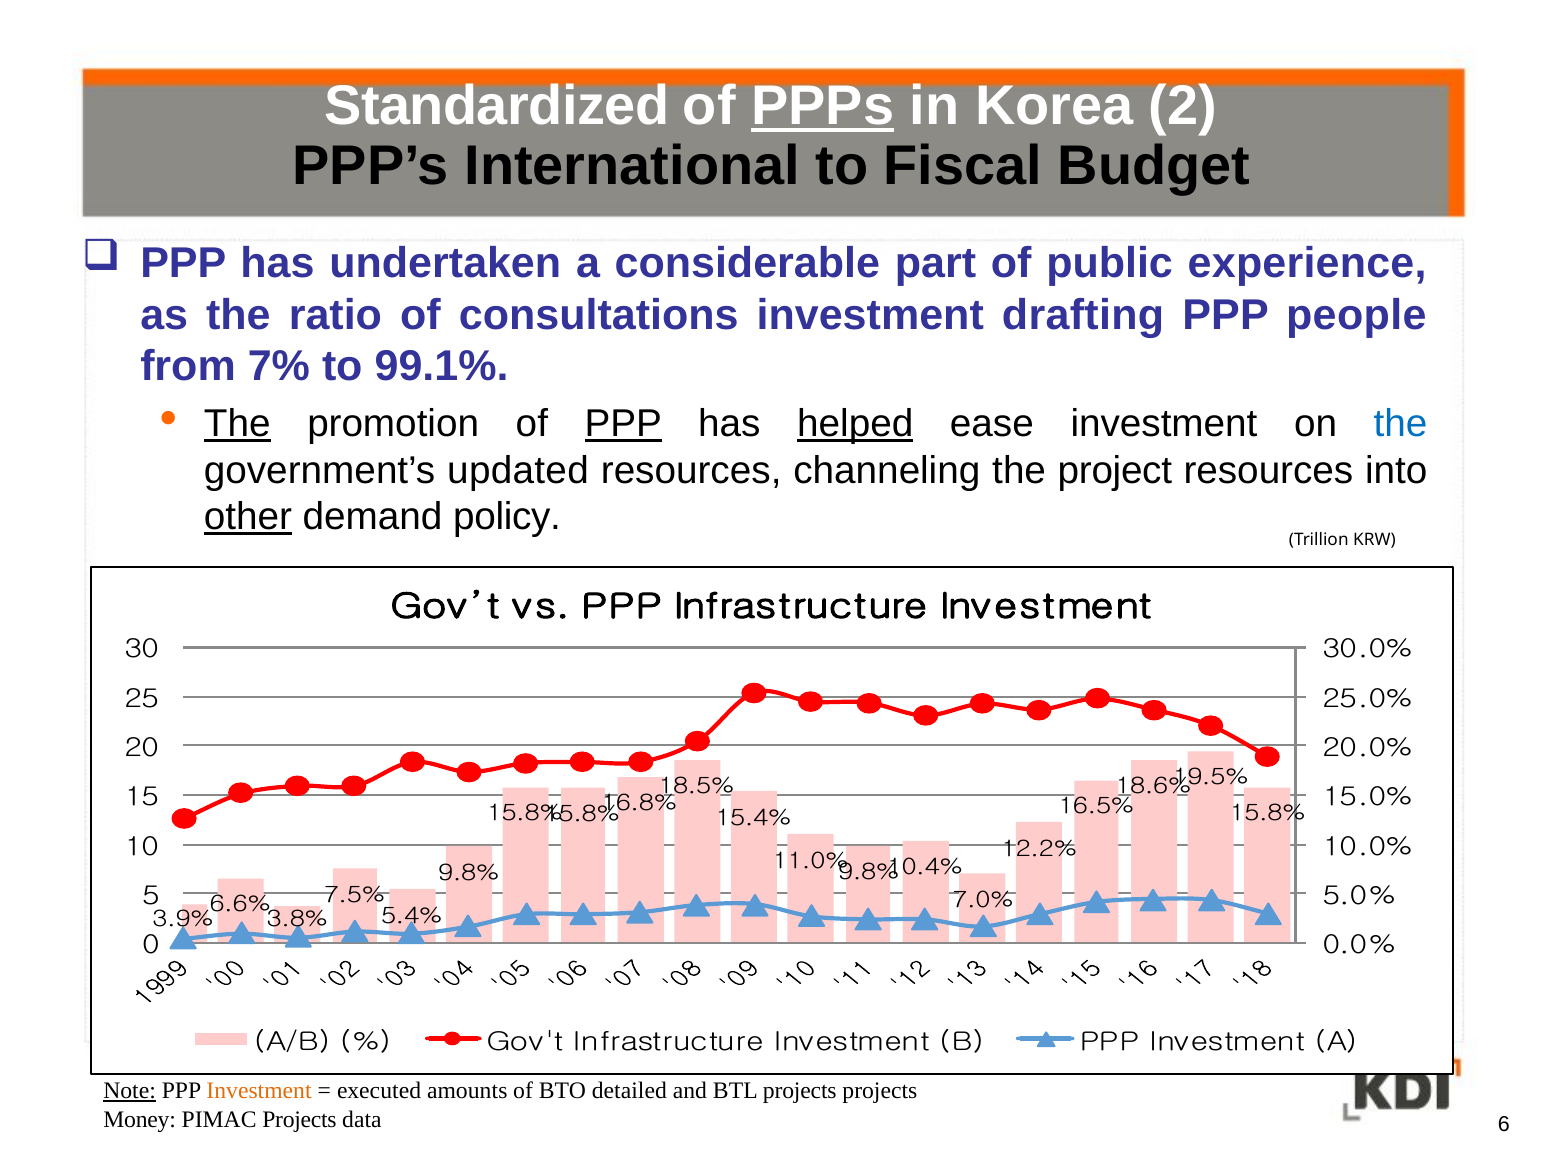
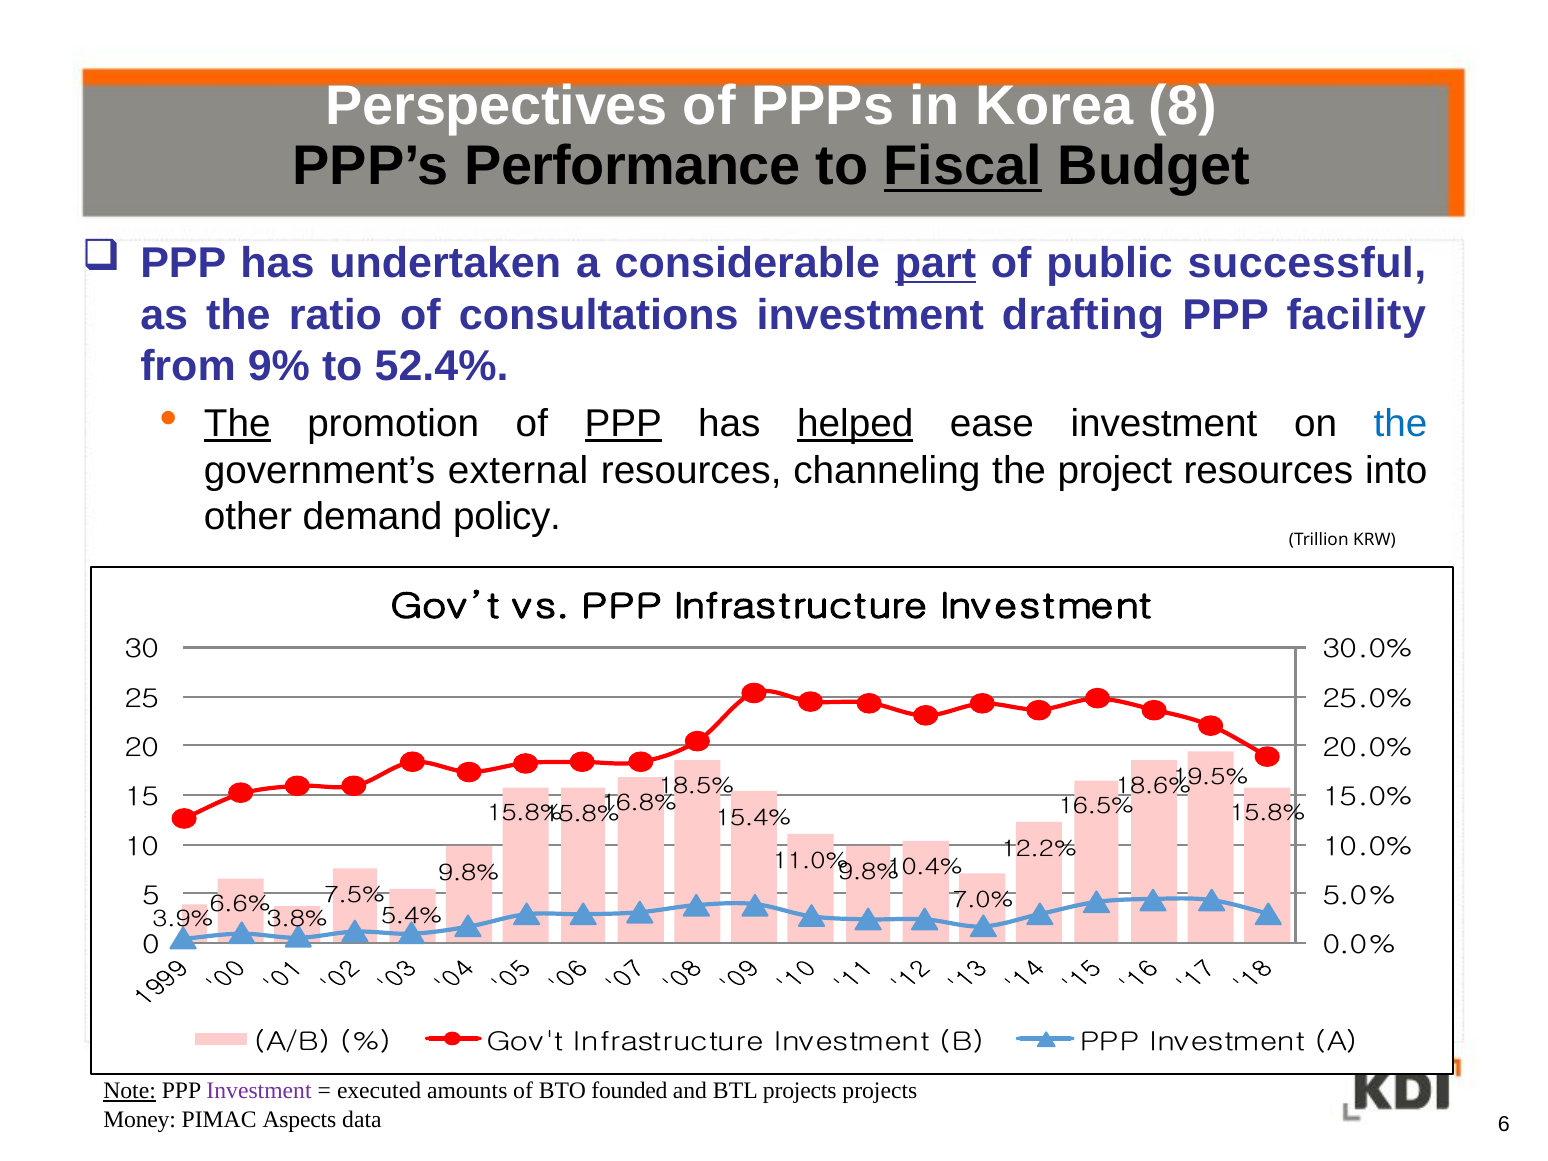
Standardized: Standardized -> Perspectives
PPPs underline: present -> none
2: 2 -> 8
International: International -> Performance
Fiscal underline: none -> present
part underline: none -> present
experience: experience -> successful
people: people -> facility
7%: 7% -> 9%
99.1%: 99.1% -> 52.4%
updated: updated -> external
other underline: present -> none
Investment at (259, 1091) colour: orange -> purple
detailed: detailed -> founded
PIMAC Projects: Projects -> Aspects
